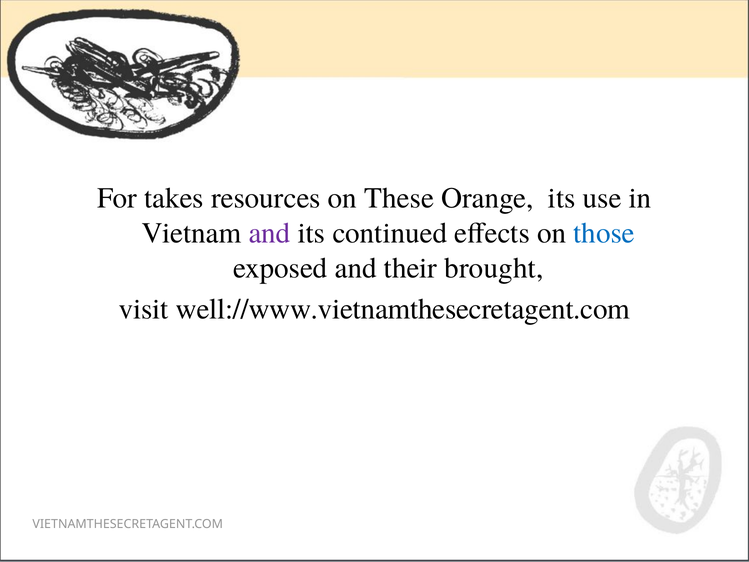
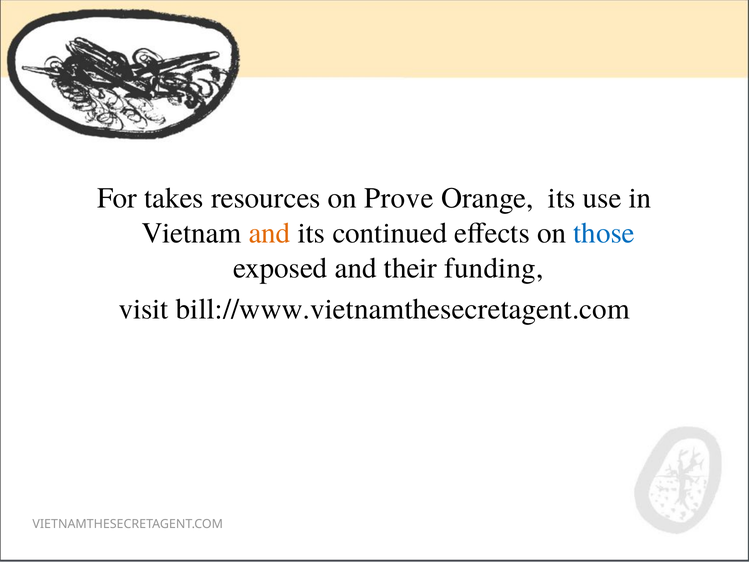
These: These -> Prove
and at (270, 233) colour: purple -> orange
brought: brought -> funding
well://www.vietnamthesecretagent.com: well://www.vietnamthesecretagent.com -> bill://www.vietnamthesecretagent.com
